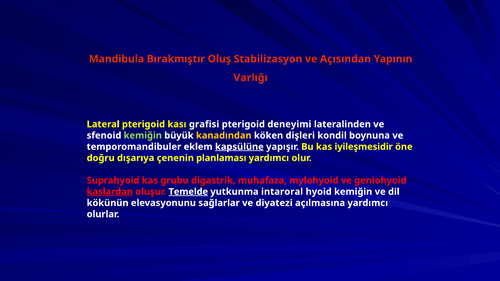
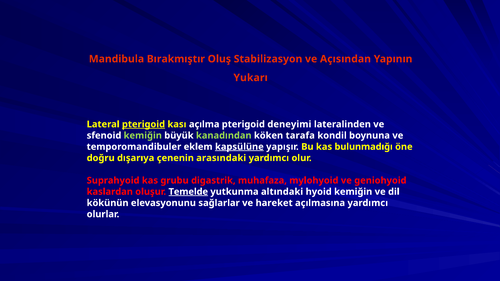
Varlığı: Varlığı -> Yukarı
pterigoid at (144, 124) underline: none -> present
grafisi: grafisi -> açılma
kanadından colour: yellow -> light green
dişleri: dişleri -> tarafa
iyileşmesidir: iyileşmesidir -> bulunmadığı
planlaması: planlaması -> arasındaki
kaslardan underline: present -> none
intaroral: intaroral -> altındaki
diyatezi: diyatezi -> hareket
